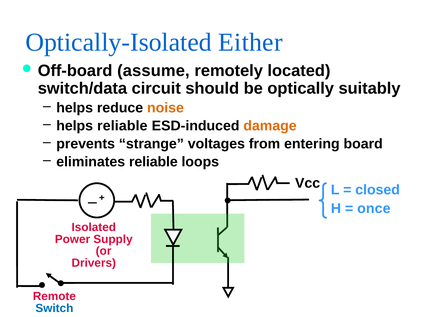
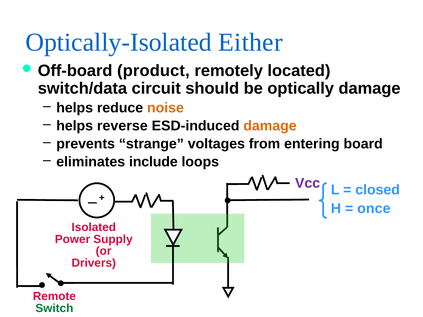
assume: assume -> product
optically suitably: suitably -> damage
helps reliable: reliable -> reverse
eliminates reliable: reliable -> include
Vcc colour: black -> purple
Switch colour: blue -> green
